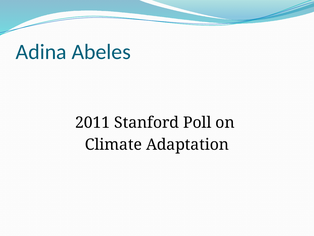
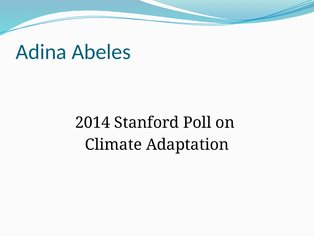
2011: 2011 -> 2014
